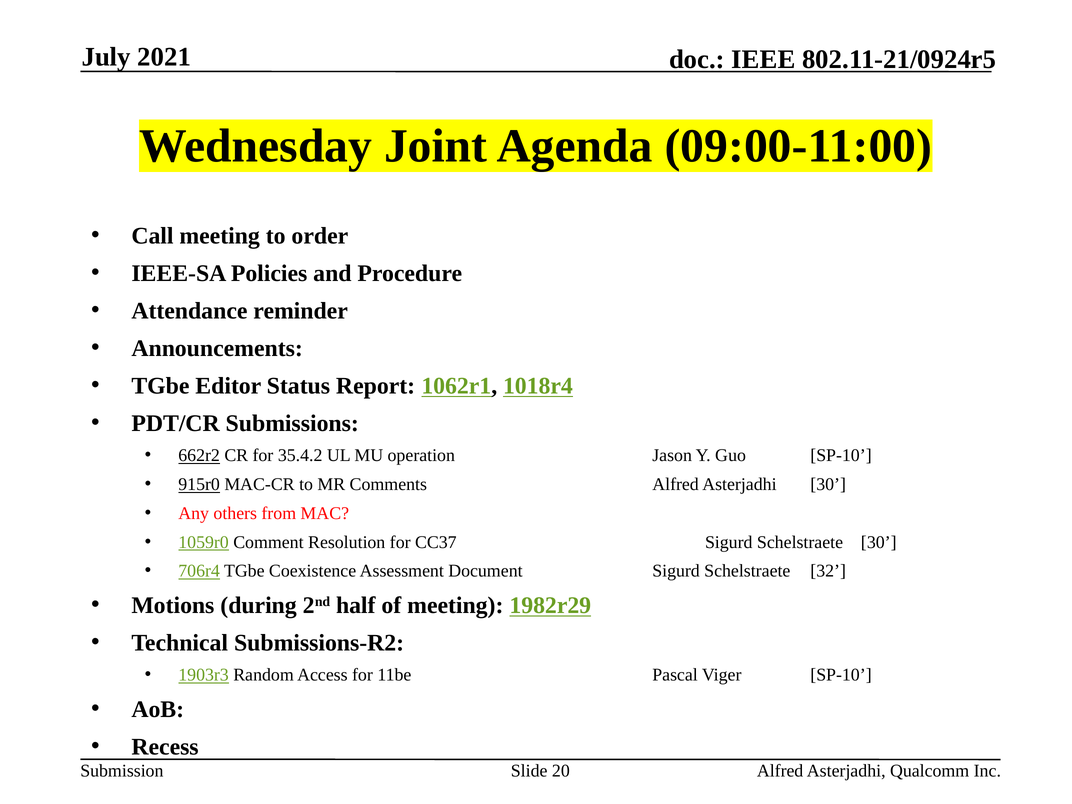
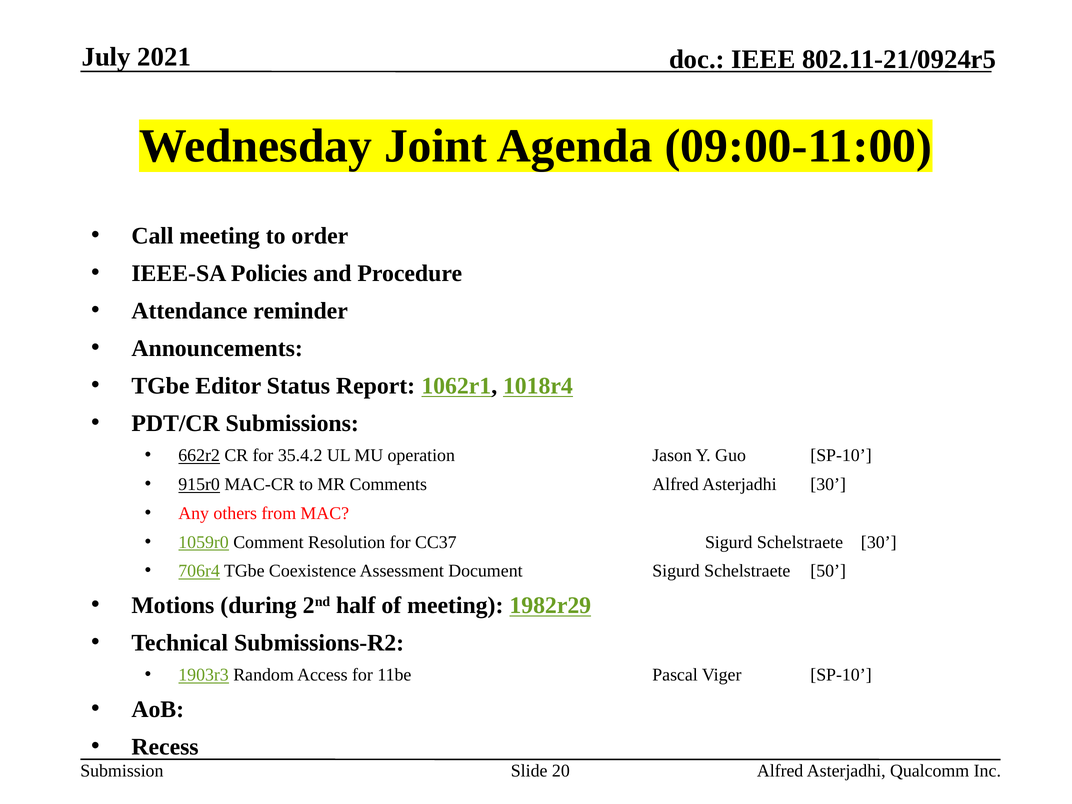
32: 32 -> 50
